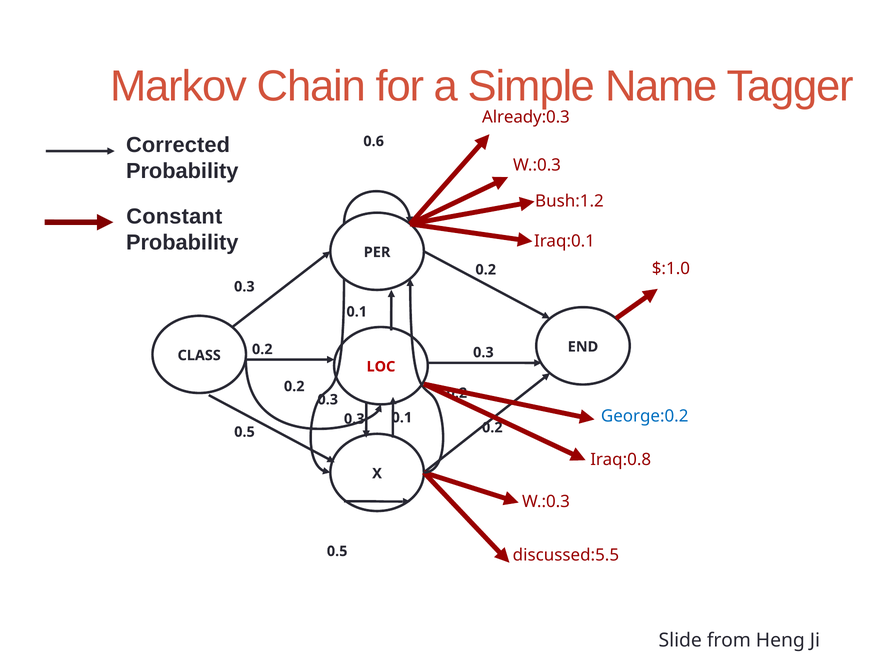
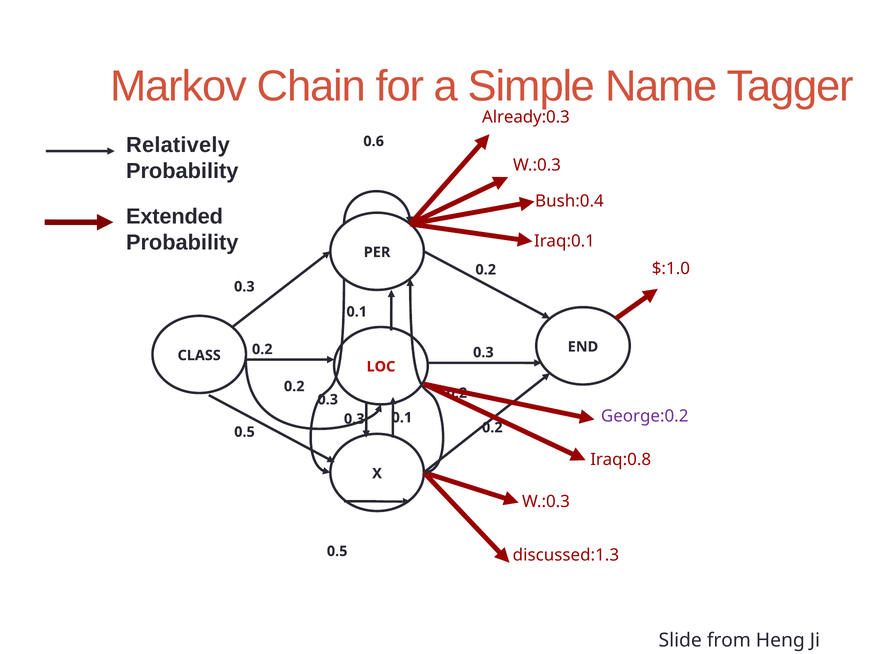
Corrected: Corrected -> Relatively
Bush:1.2: Bush:1.2 -> Bush:0.4
Constant: Constant -> Extended
George:0.2 colour: blue -> purple
discussed:5.5: discussed:5.5 -> discussed:1.3
